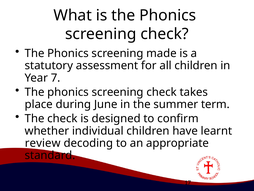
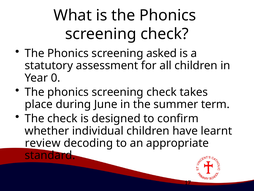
made: made -> asked
7: 7 -> 0
